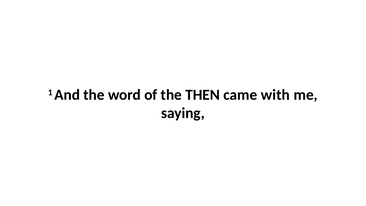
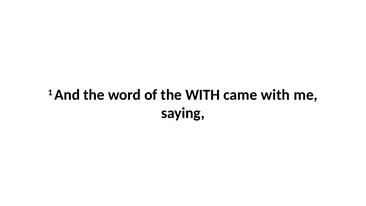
the THEN: THEN -> WITH
